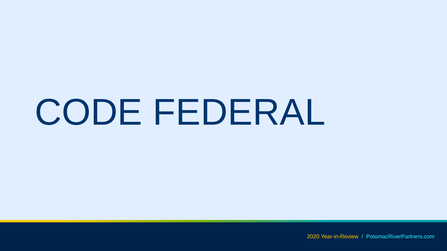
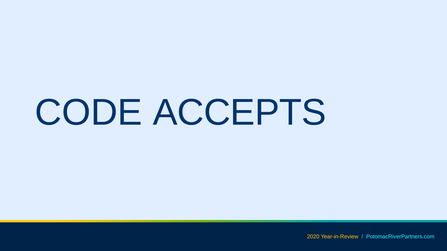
FEDERAL: FEDERAL -> ACCEPTS
